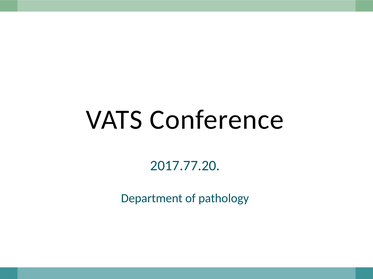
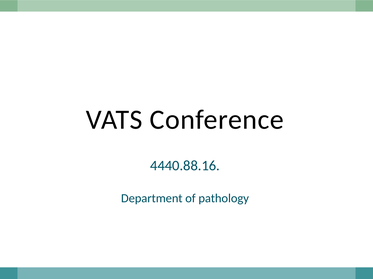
2017.77.20: 2017.77.20 -> 4440.88.16
